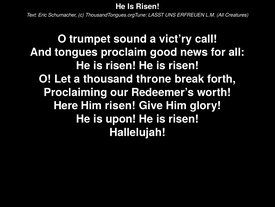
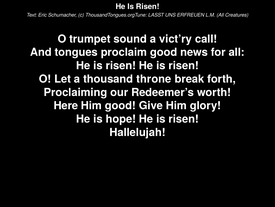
Him risen: risen -> good
upon: upon -> hope
